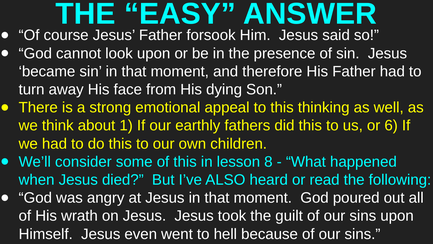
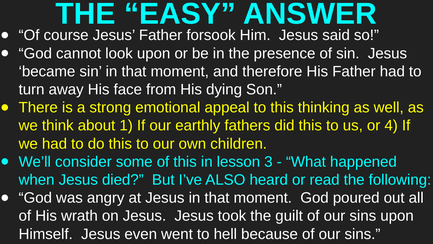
6: 6 -> 4
8: 8 -> 3
